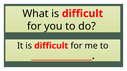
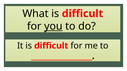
you underline: none -> present
